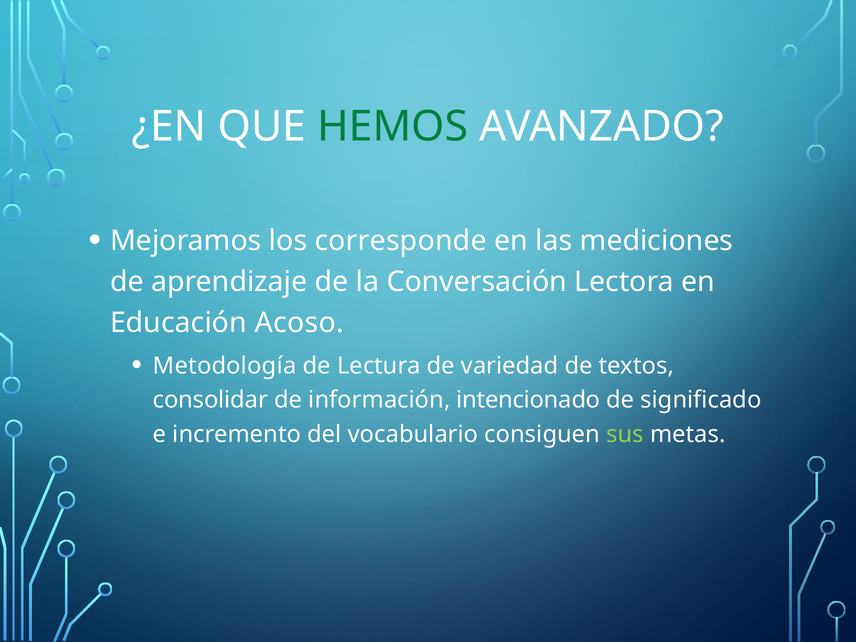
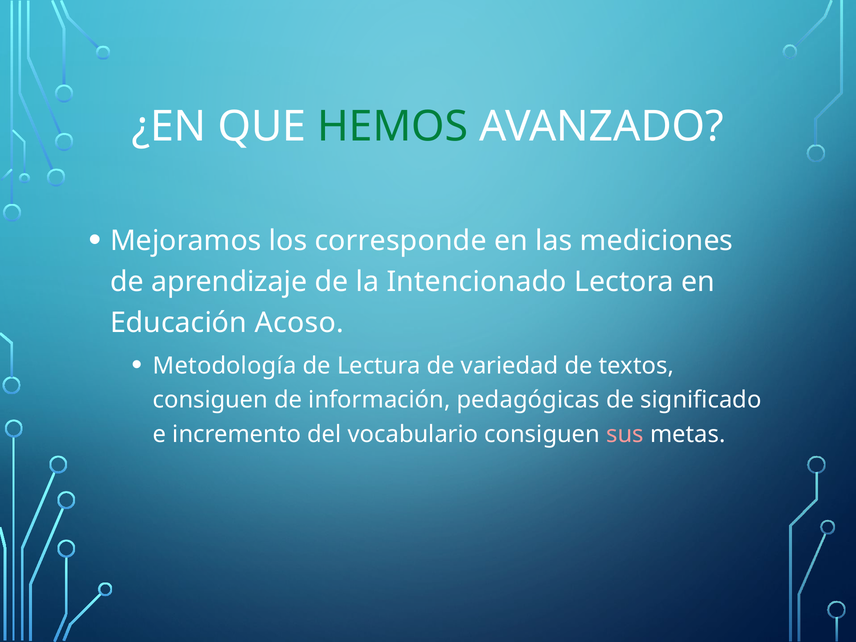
Conversación: Conversación -> Intencionado
consolidar at (210, 400): consolidar -> consiguen
intencionado: intencionado -> pedagógicas
sus colour: light green -> pink
